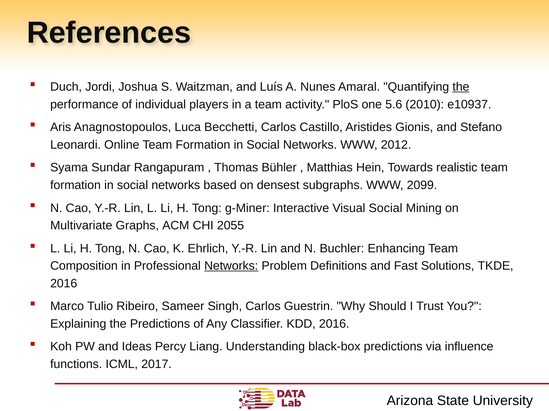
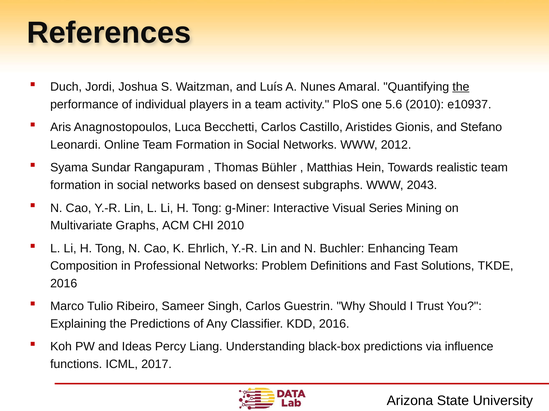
2099: 2099 -> 2043
Visual Social: Social -> Series
CHI 2055: 2055 -> 2010
Networks at (231, 266) underline: present -> none
